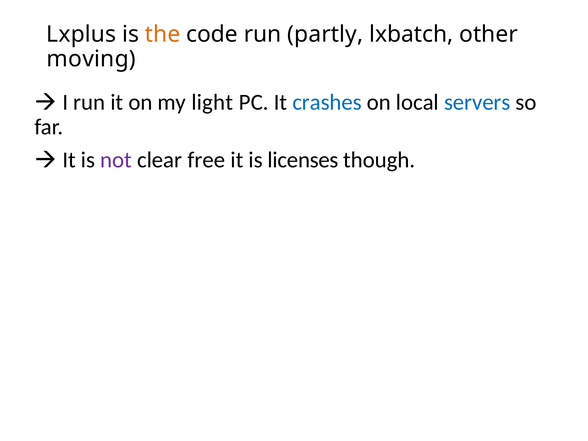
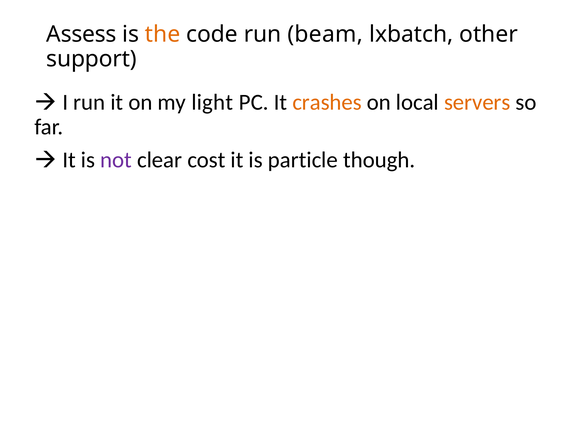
Lxplus: Lxplus -> Assess
partly: partly -> beam
moving: moving -> support
crashes colour: blue -> orange
servers colour: blue -> orange
free: free -> cost
licenses: licenses -> particle
